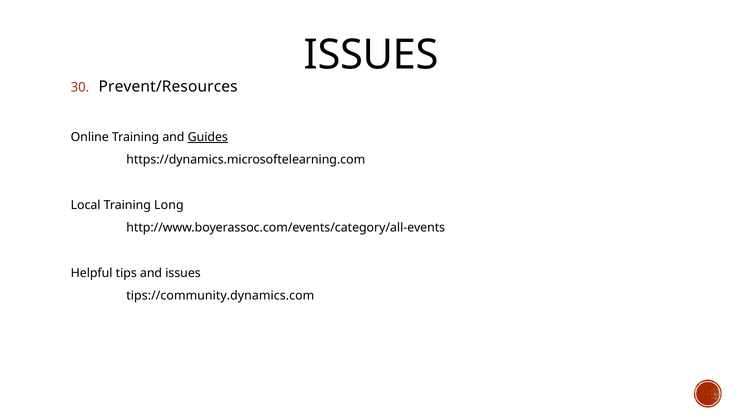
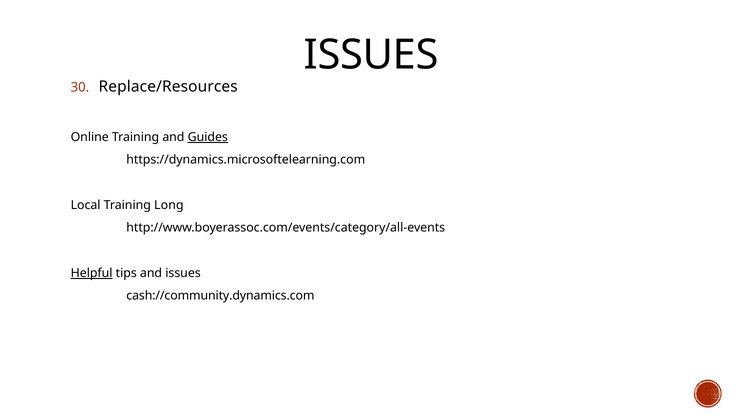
Prevent/Resources: Prevent/Resources -> Replace/Resources
Helpful underline: none -> present
tips://community.dynamics.com: tips://community.dynamics.com -> cash://community.dynamics.com
